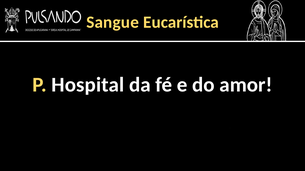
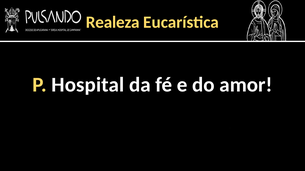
Sangue: Sangue -> Realeza
